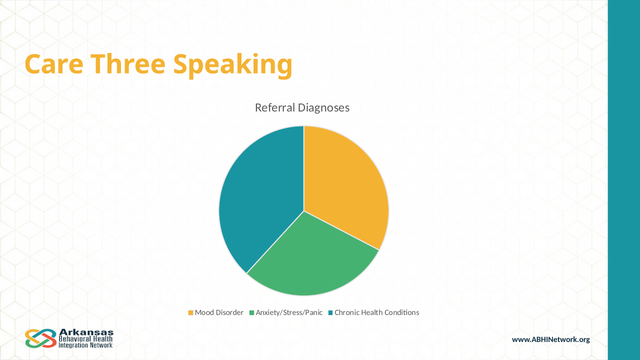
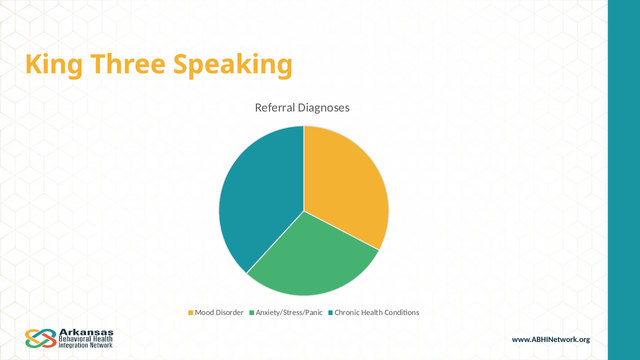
Care: Care -> King
